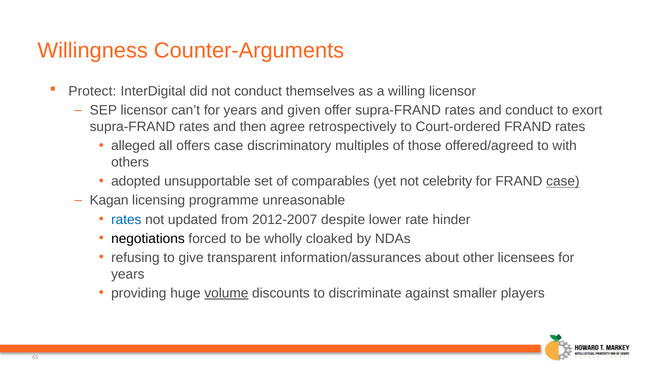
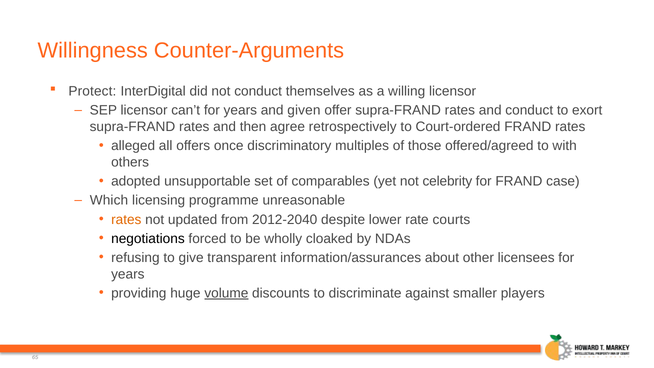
offers case: case -> once
case at (563, 181) underline: present -> none
Kagan: Kagan -> Which
rates at (126, 219) colour: blue -> orange
2012-2007: 2012-2007 -> 2012-2040
hinder: hinder -> courts
